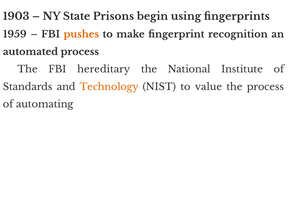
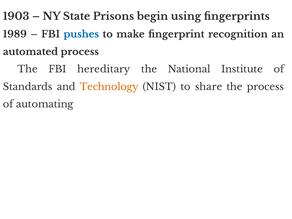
1959: 1959 -> 1989
pushes colour: orange -> blue
value: value -> share
